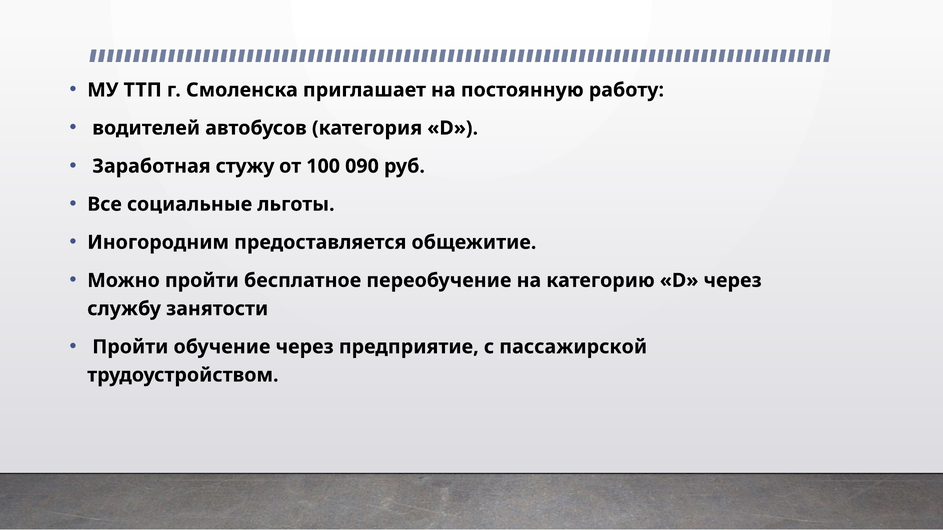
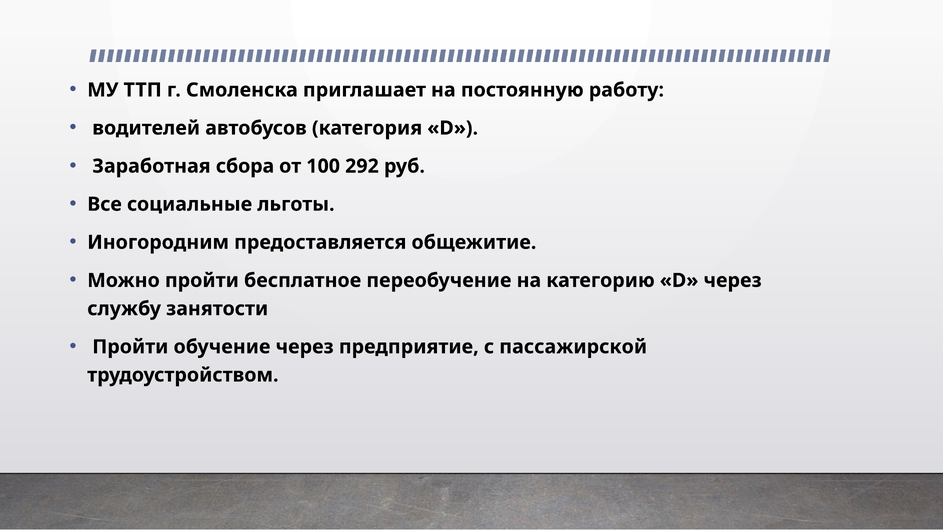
стужу: стужу -> сбора
090: 090 -> 292
